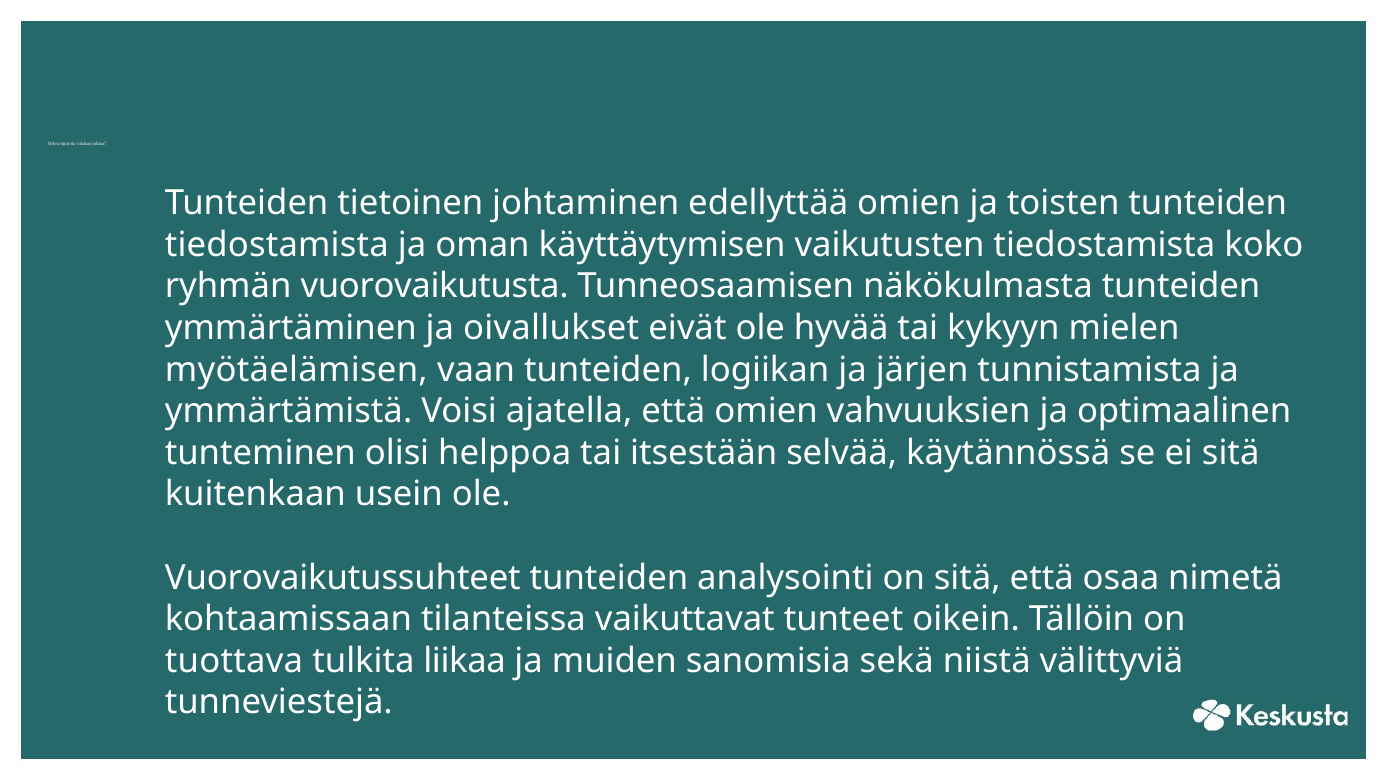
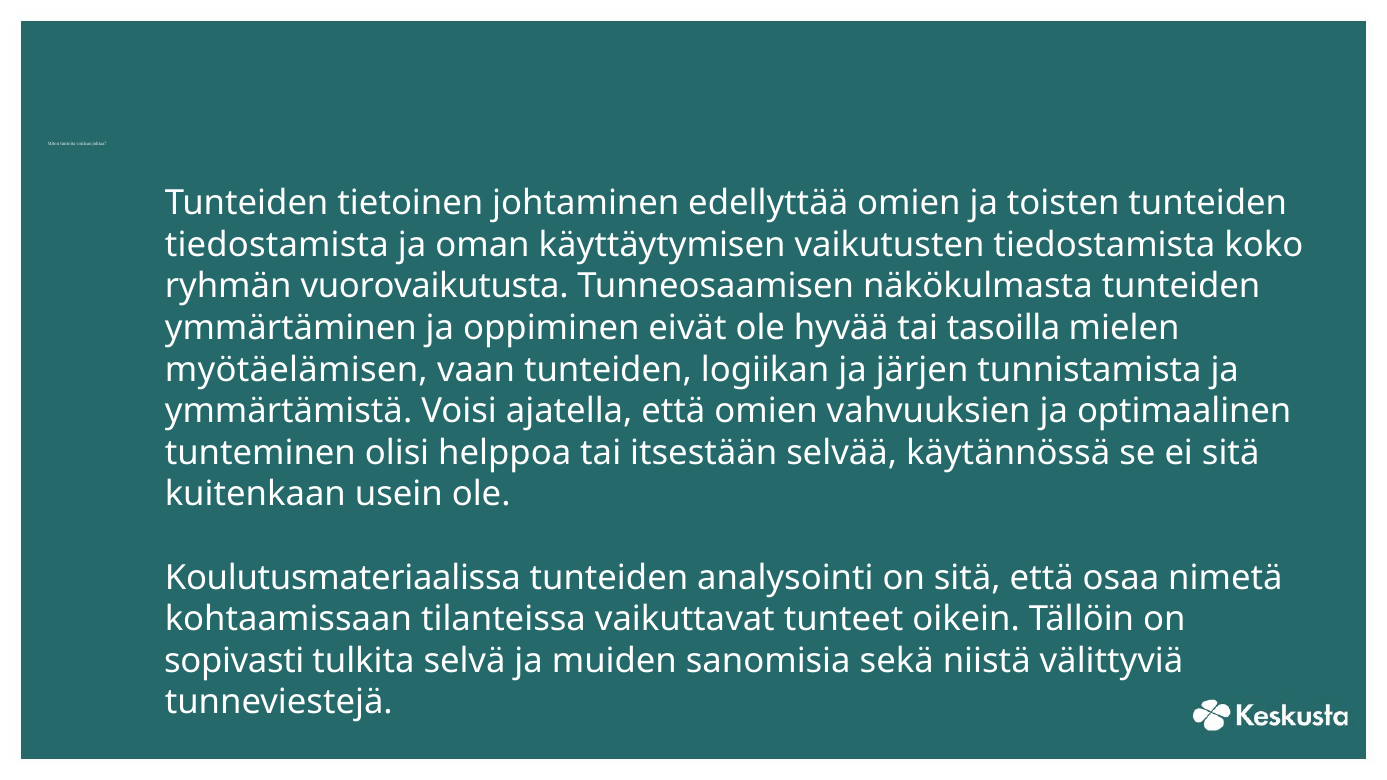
oivallukset: oivallukset -> oppiminen
kykyyn: kykyyn -> tasoilla
Vuorovaikutussuhteet: Vuorovaikutussuhteet -> Koulutusmateriaalissa
tuottava: tuottava -> sopivasti
liikaa: liikaa -> selvä
